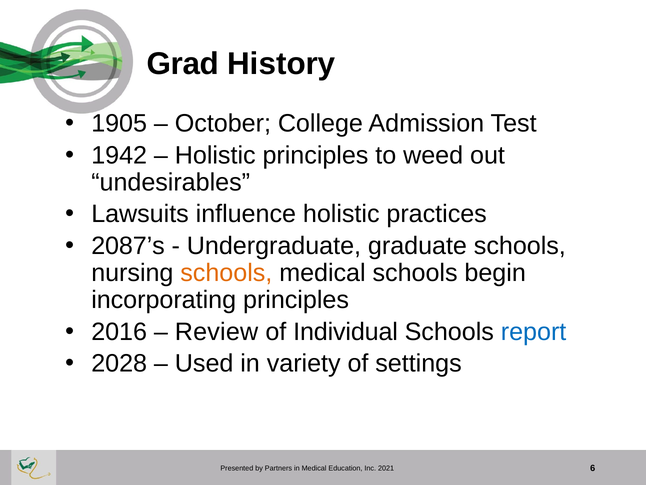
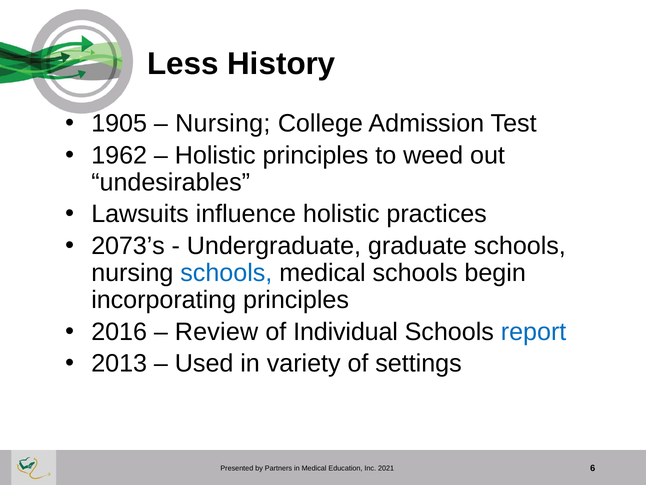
Grad: Grad -> Less
October at (223, 124): October -> Nursing
1942: 1942 -> 1962
2087’s: 2087’s -> 2073’s
schools at (226, 273) colour: orange -> blue
2028: 2028 -> 2013
